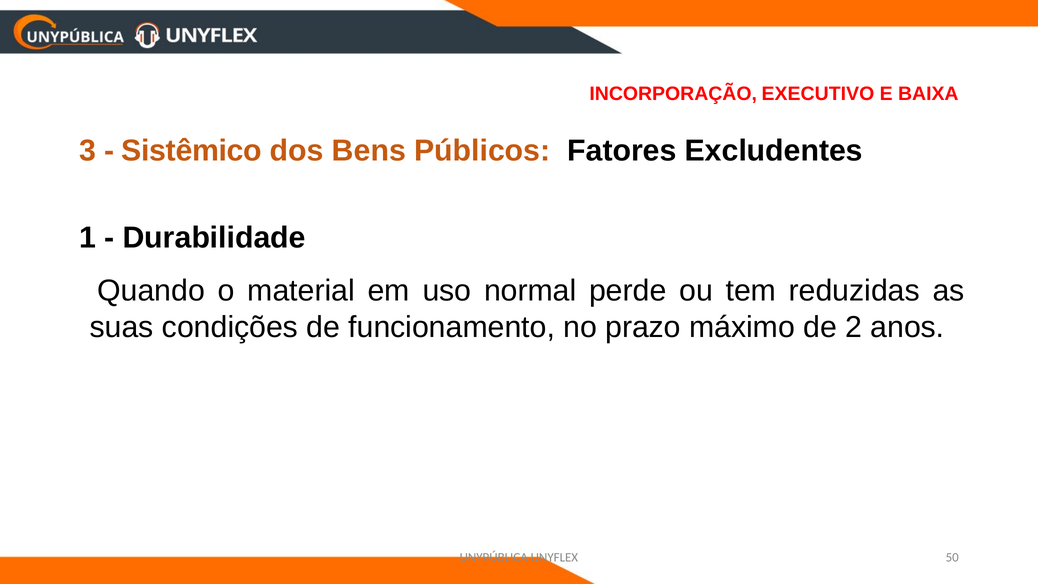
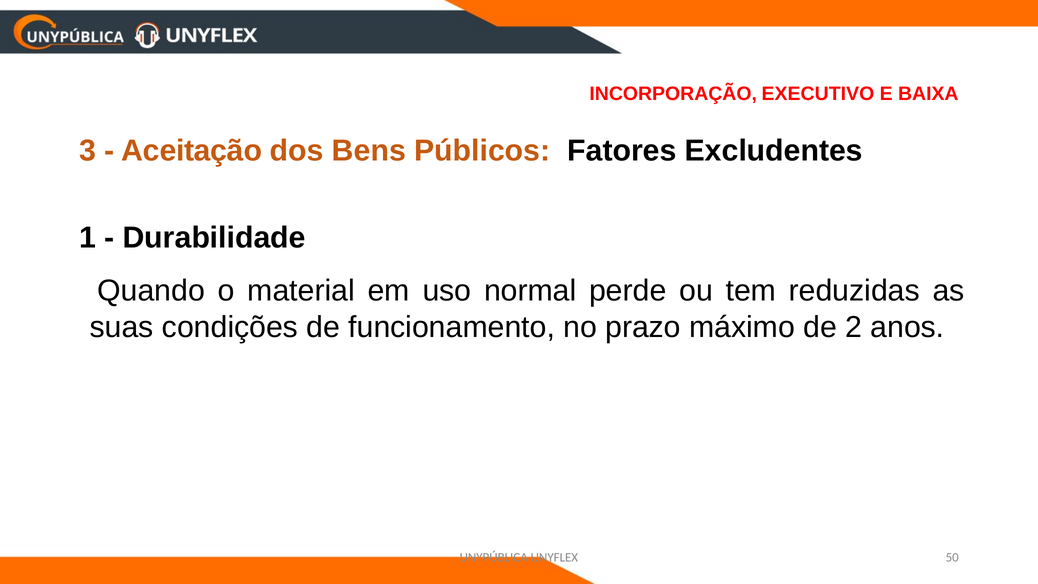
Sistêmico: Sistêmico -> Aceitação
